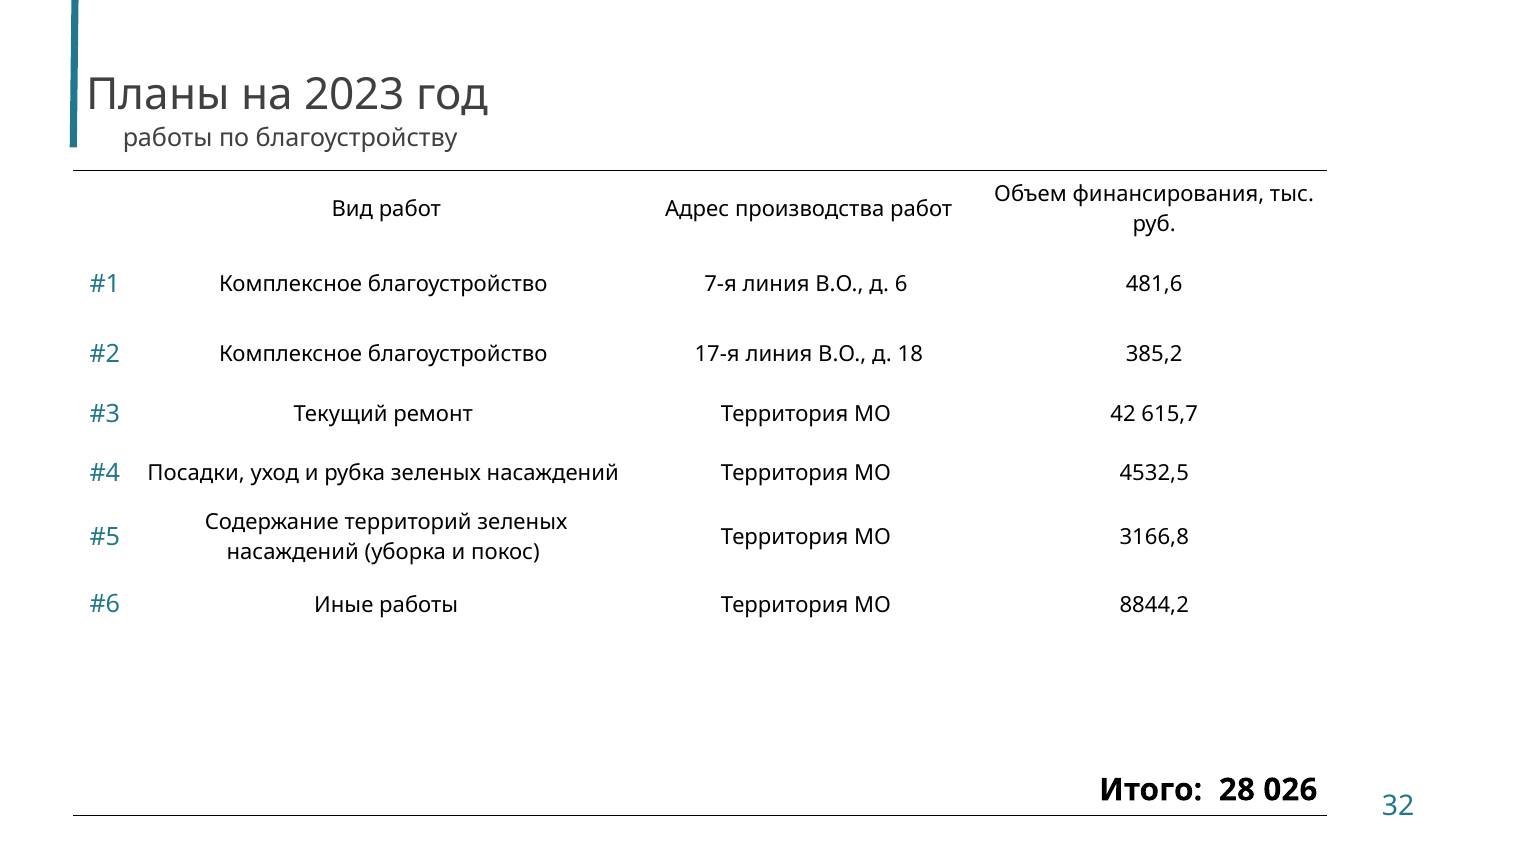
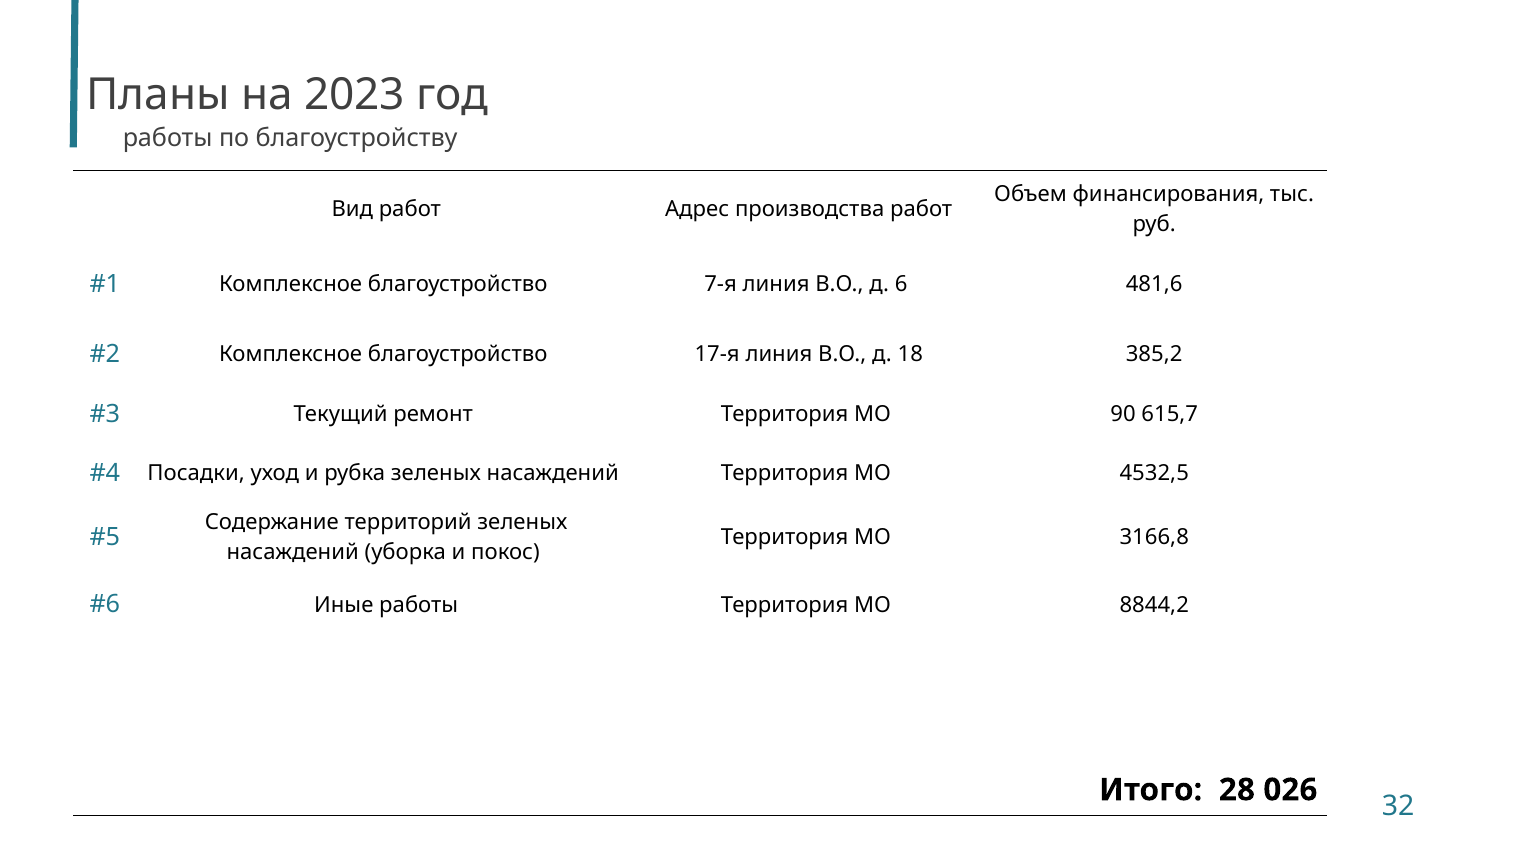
42: 42 -> 90
